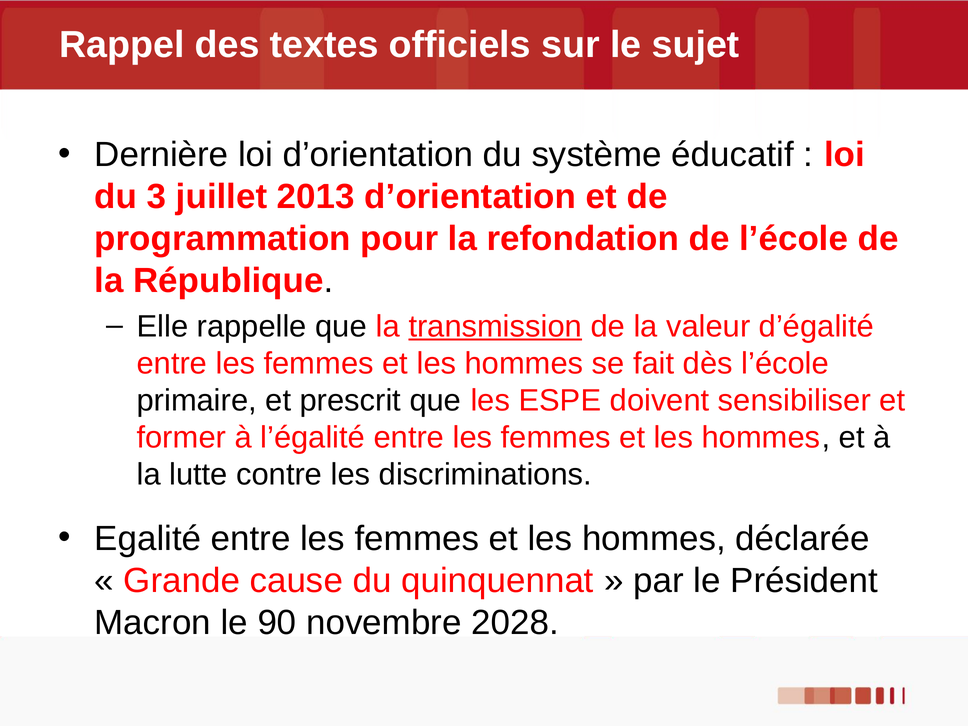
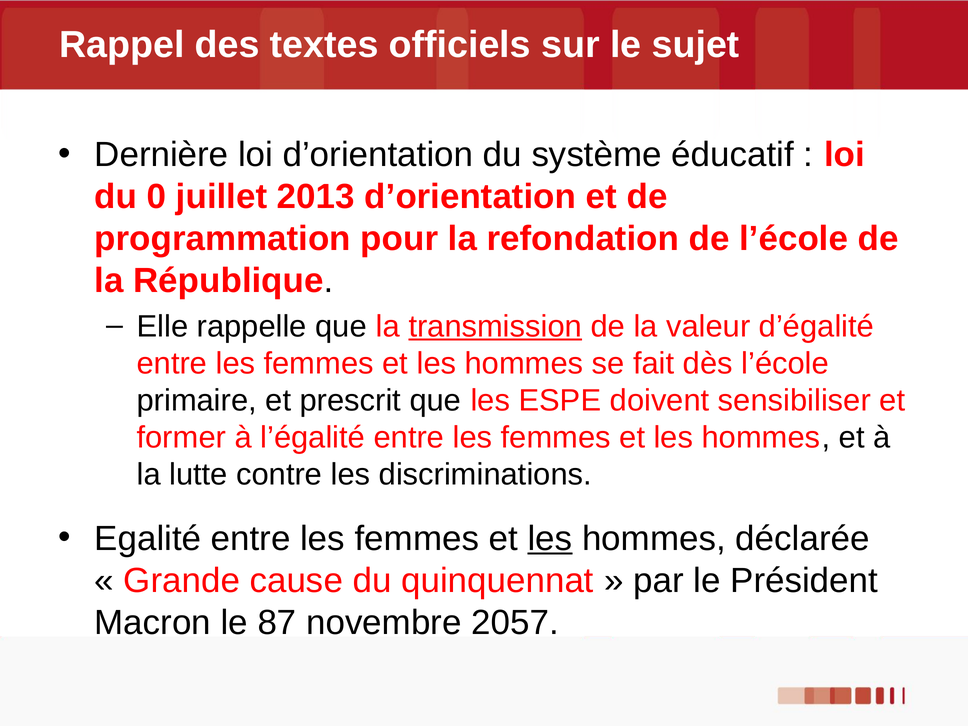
3: 3 -> 0
les at (550, 539) underline: none -> present
90: 90 -> 87
2028: 2028 -> 2057
